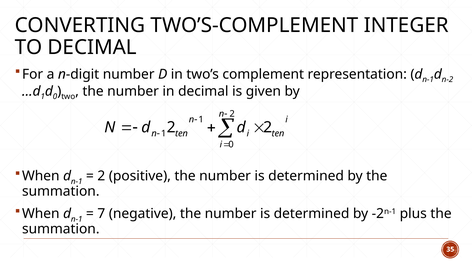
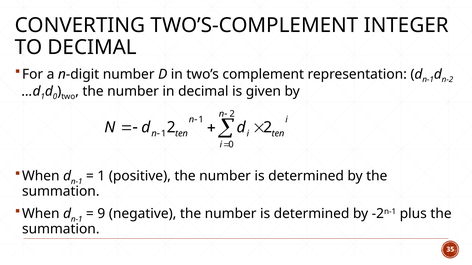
2 at (101, 176): 2 -> 1
7: 7 -> 9
